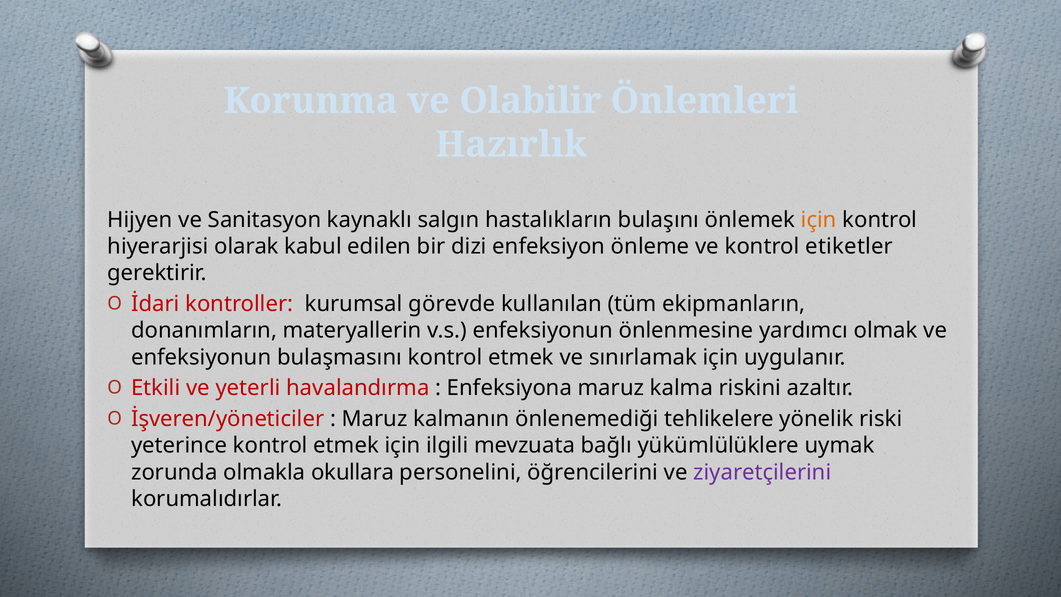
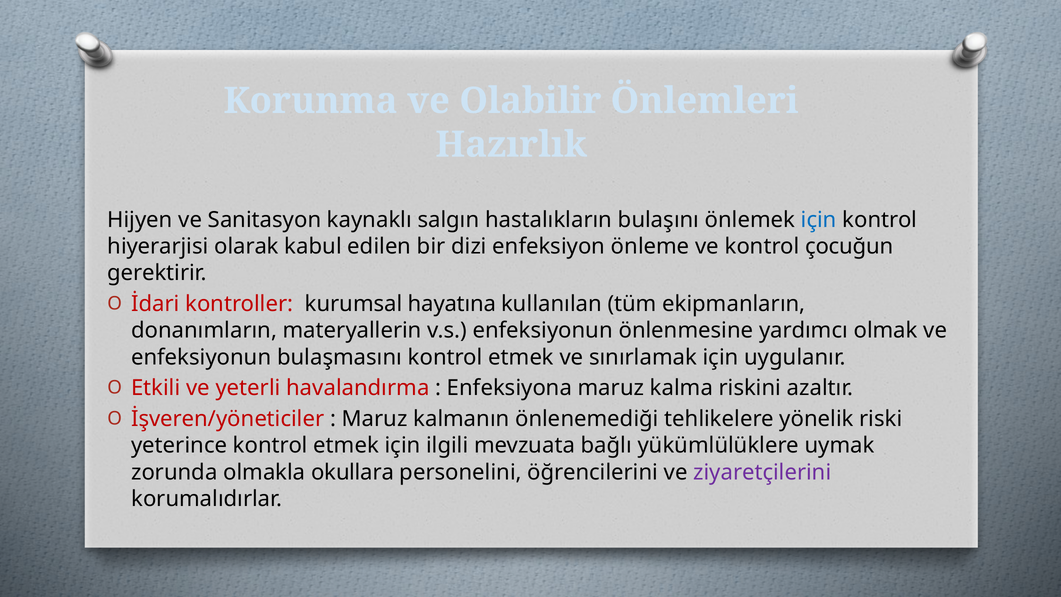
için at (819, 220) colour: orange -> blue
etiketler: etiketler -> çocuğun
görevde: görevde -> hayatına
